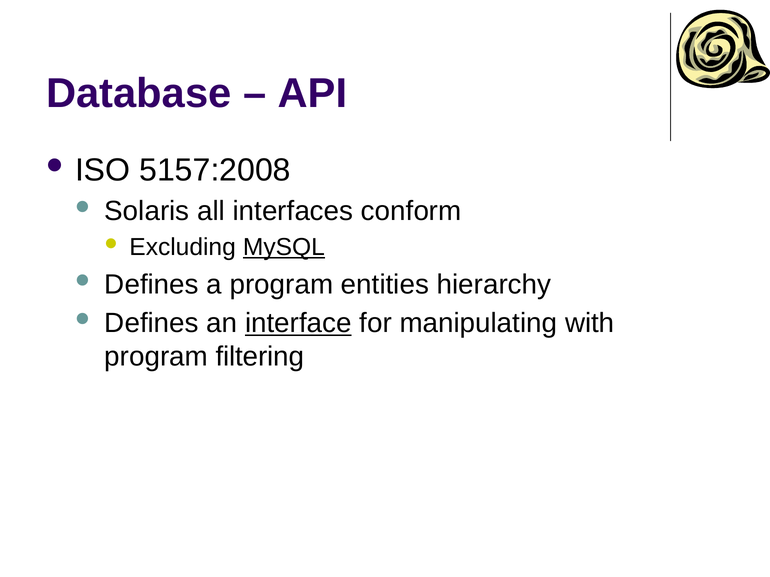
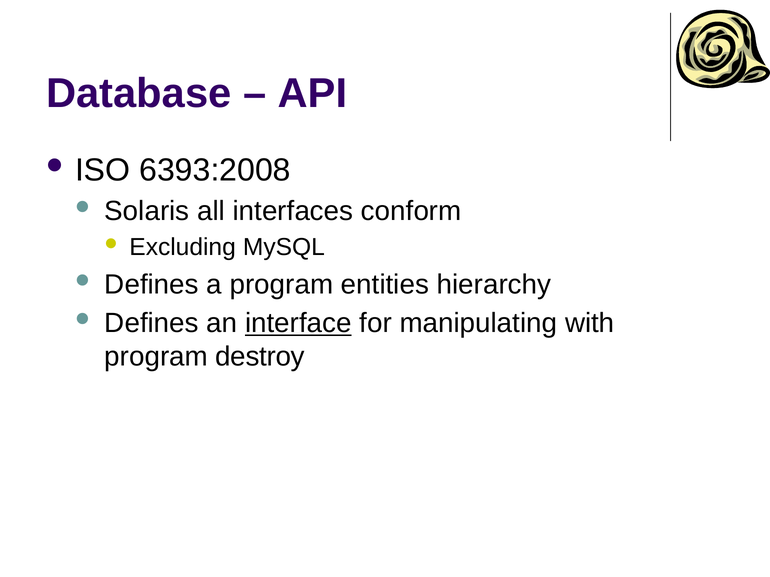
5157:2008: 5157:2008 -> 6393:2008
MySQL underline: present -> none
filtering: filtering -> destroy
